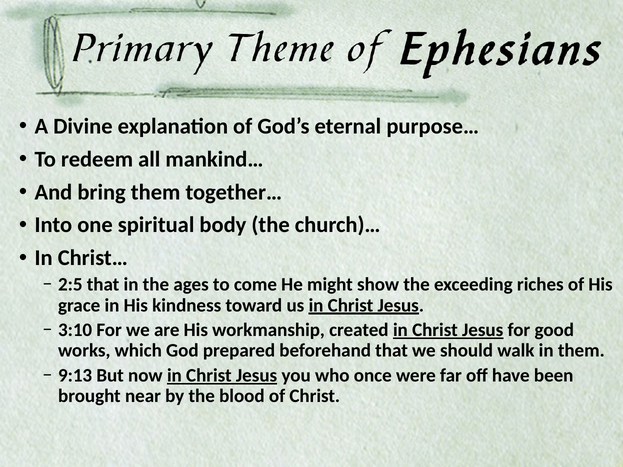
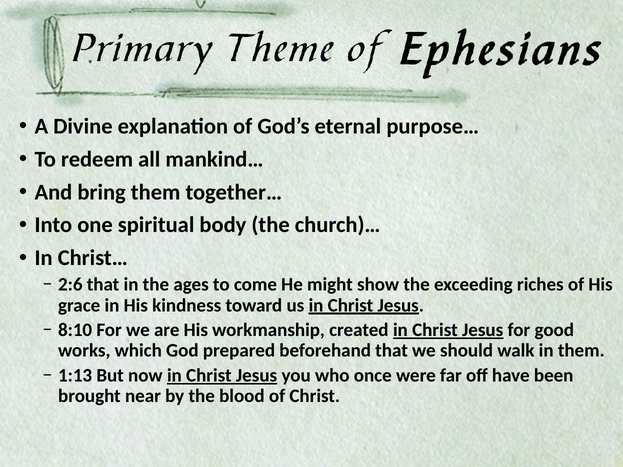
2:5: 2:5 -> 2:6
3:10: 3:10 -> 8:10
9:13: 9:13 -> 1:13
